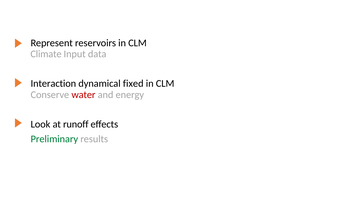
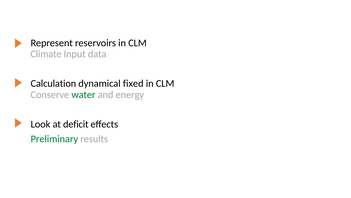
Interaction: Interaction -> Calculation
water colour: red -> green
runoff: runoff -> deficit
